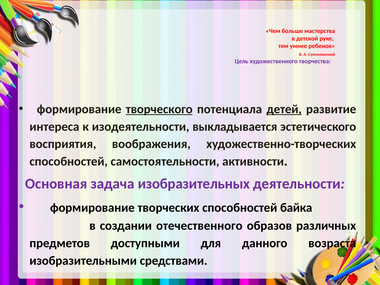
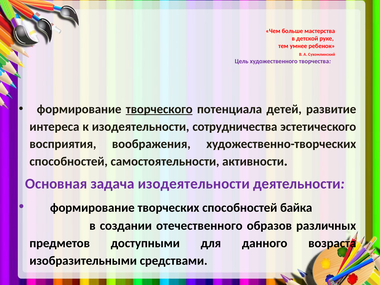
детей underline: present -> none
выкладывается: выкладывается -> сотрудничества
задача изобразительных: изобразительных -> изодеятельности
